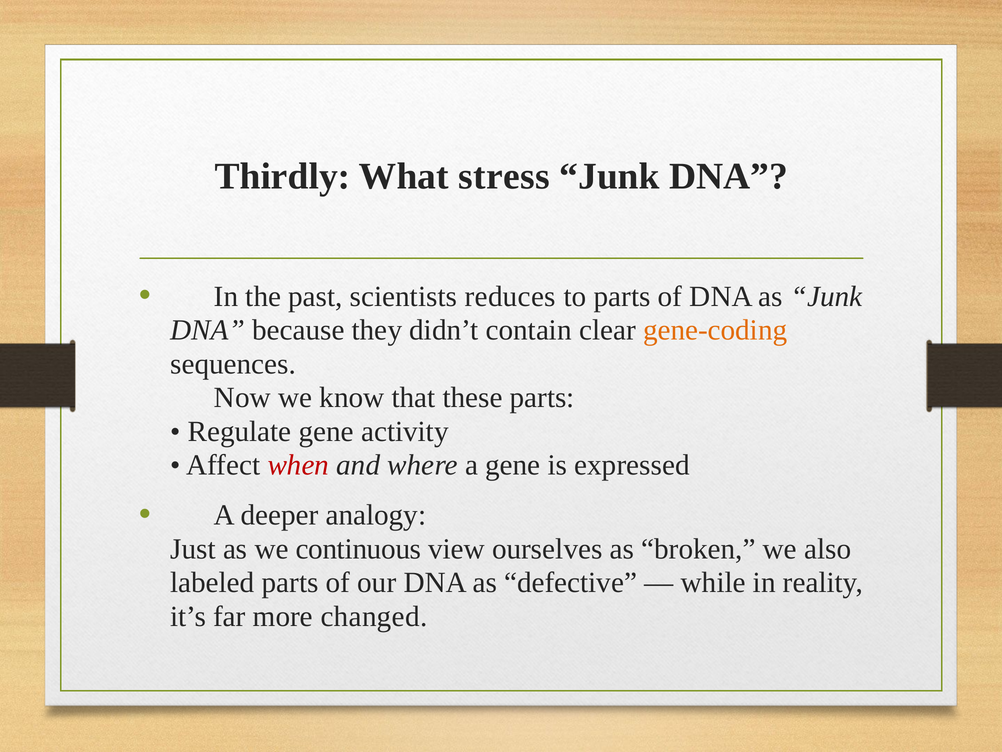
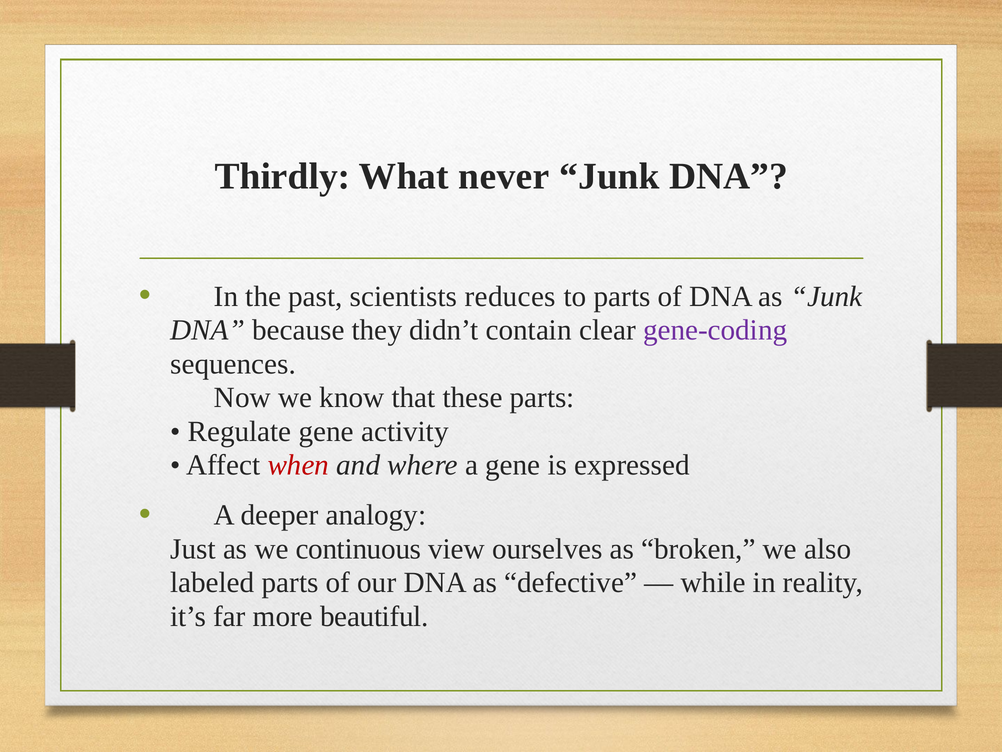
stress: stress -> never
gene-coding colour: orange -> purple
changed: changed -> beautiful
